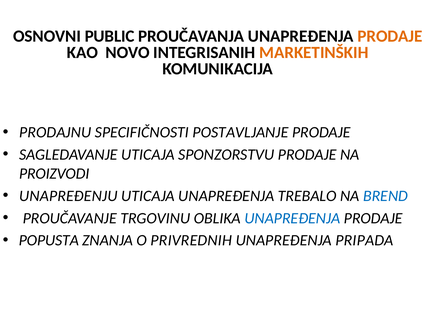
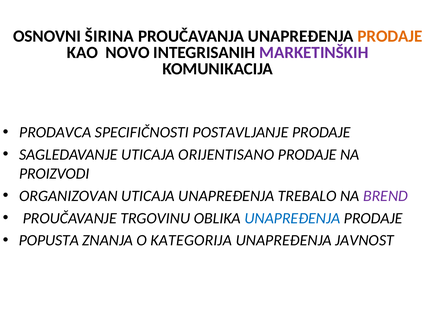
PUBLIC: PUBLIC -> ŠIRINA
MARKETINŠKIH colour: orange -> purple
PRODAJNU: PRODAJNU -> PRODAVCA
SPONZORSTVU: SPONZORSTVU -> ORIJENTISANO
UNAPREĐENJU: UNAPREĐENJU -> ORGANIZOVAN
BREND colour: blue -> purple
PRIVREDNIH: PRIVREDNIH -> KATEGORIJA
PRIPADA: PRIPADA -> JAVNOST
